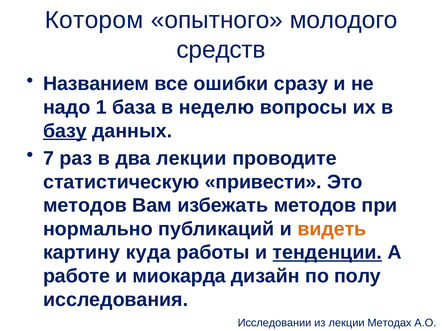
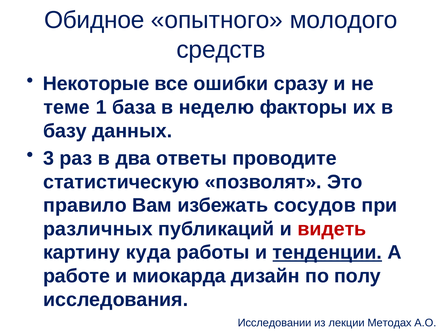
Котором: Котором -> Обидное
Названием: Названием -> Некоторые
надо: надо -> теме
вопросы: вопросы -> факторы
базу underline: present -> none
7: 7 -> 3
два лекции: лекции -> ответы
привести: привести -> позволят
методов at (85, 206): методов -> правило
избежать методов: методов -> сосудов
нормально: нормально -> различных
видеть colour: orange -> red
